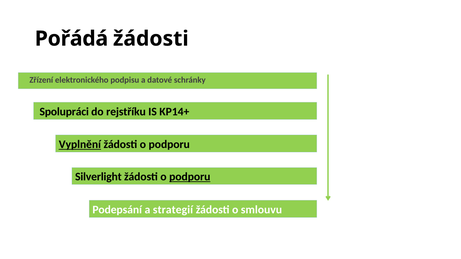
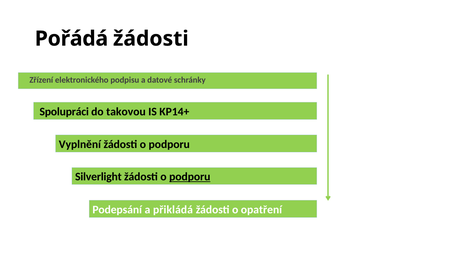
rejstříku: rejstříku -> takovou
Vyplnění underline: present -> none
strategií: strategií -> přikládá
smlouvu: smlouvu -> opatření
